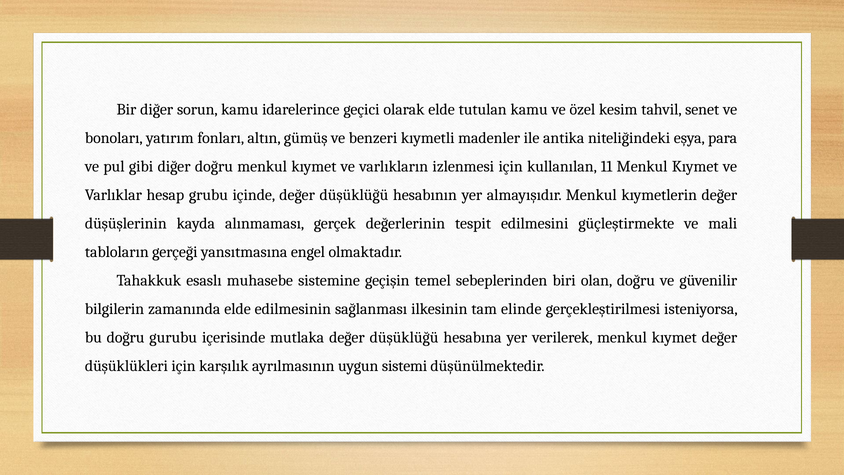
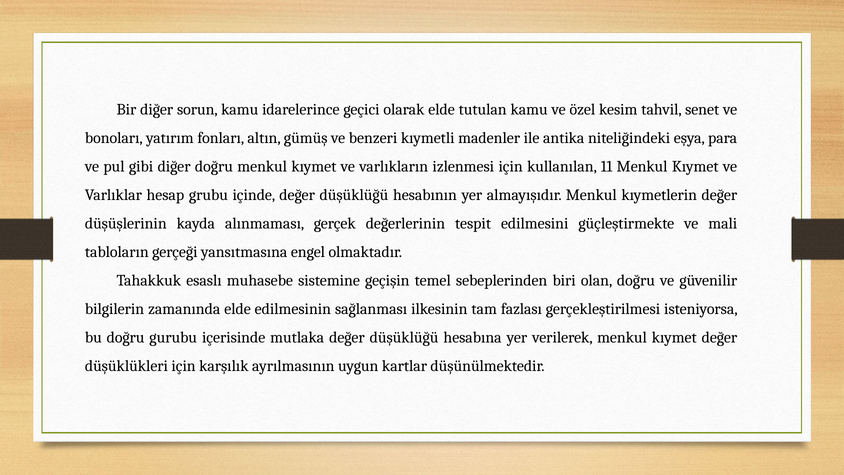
elinde: elinde -> fazlası
sistemi: sistemi -> kartlar
